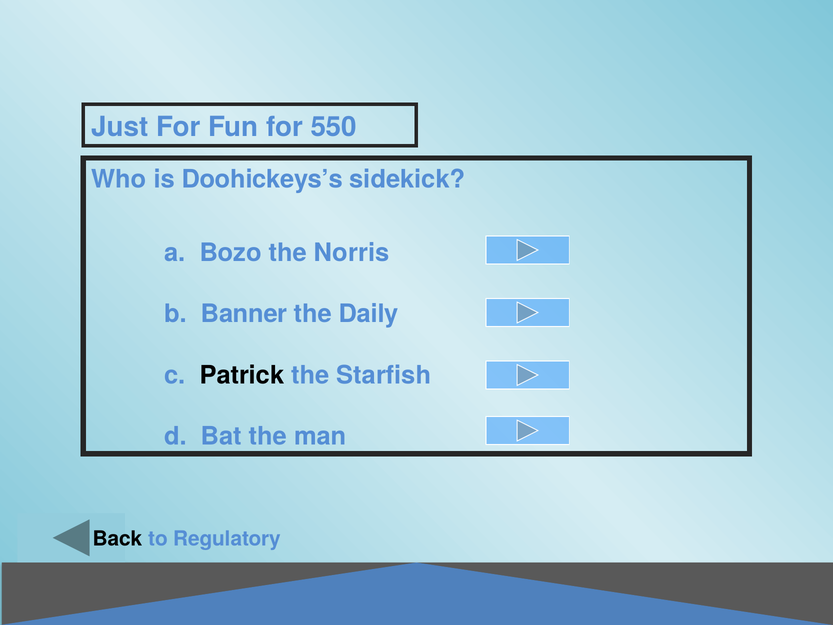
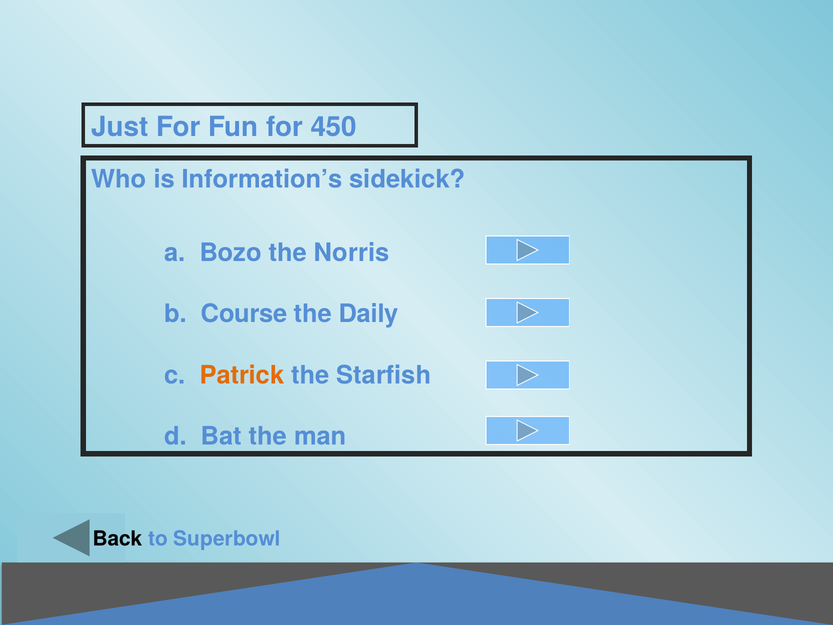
550: 550 -> 450
Doohickeys’s: Doohickeys’s -> Information’s
Banner: Banner -> Course
Patrick colour: black -> orange
Regulatory: Regulatory -> Superbowl
